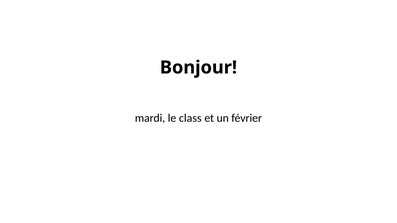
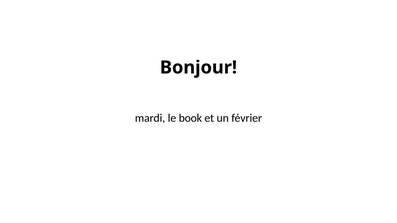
class: class -> book
